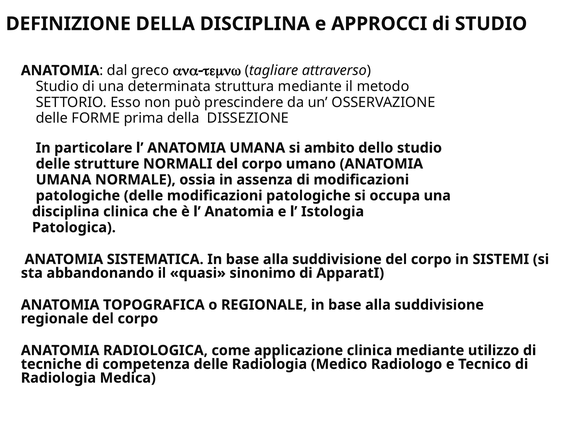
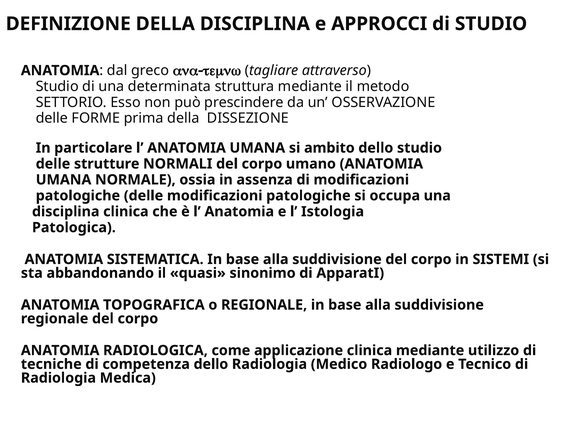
competenza delle: delle -> dello
